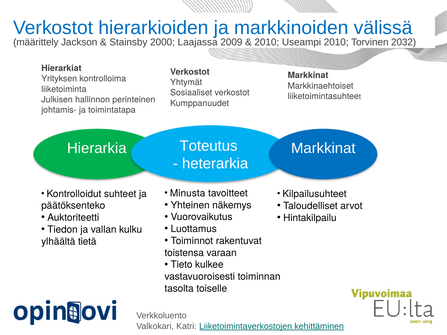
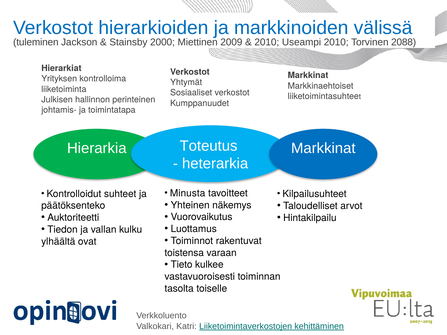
määrittely: määrittely -> tuleminen
Laajassa: Laajassa -> Miettinen
2032: 2032 -> 2088
tietä: tietä -> ovat
